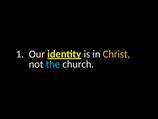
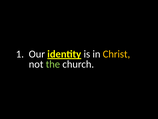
the colour: light blue -> light green
